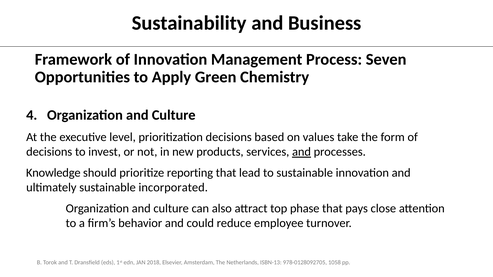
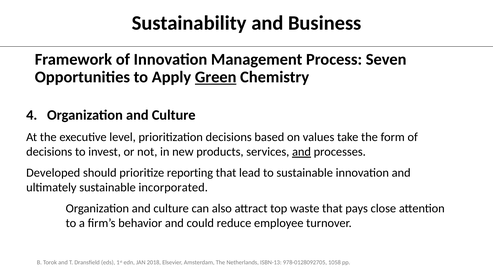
Green underline: none -> present
Knowledge: Knowledge -> Developed
phase: phase -> waste
